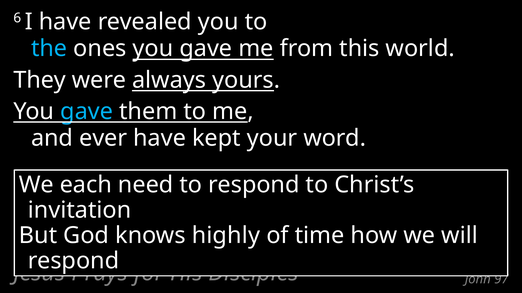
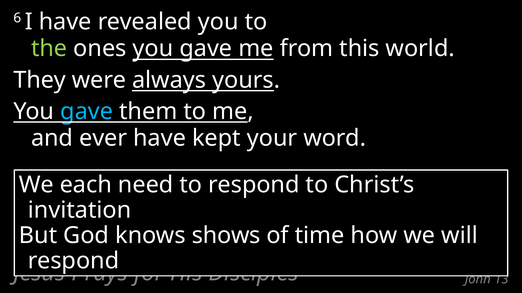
the colour: light blue -> light green
highly: highly -> shows
97: 97 -> 13
